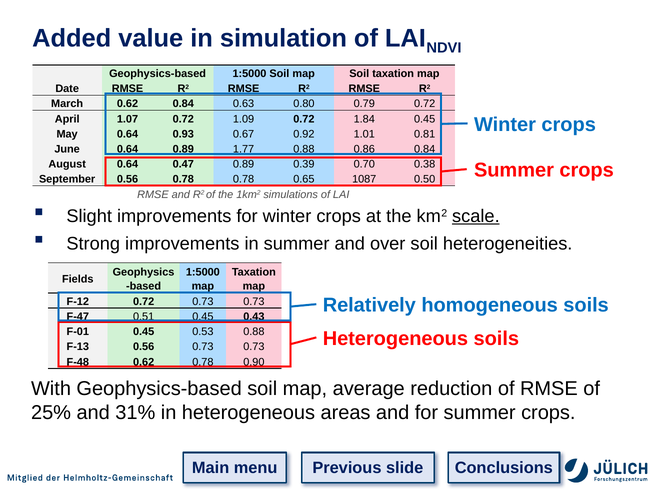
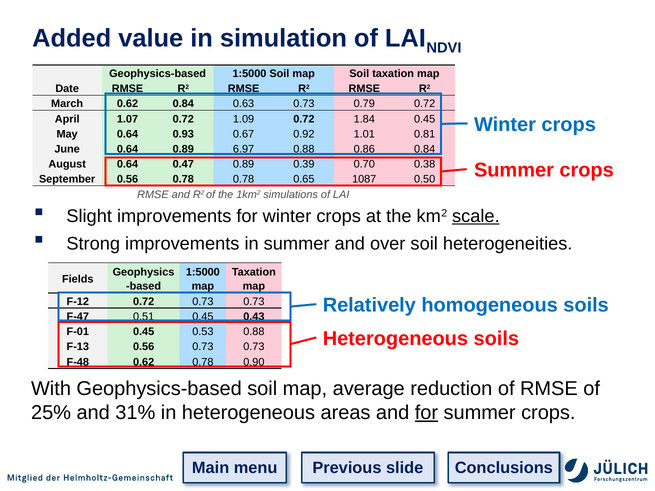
0.63 0.80: 0.80 -> 0.73
1.77: 1.77 -> 6.97
for at (426, 413) underline: none -> present
